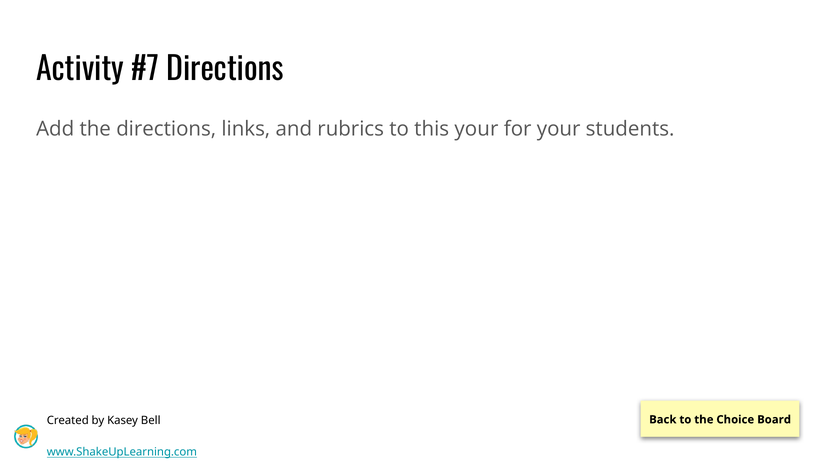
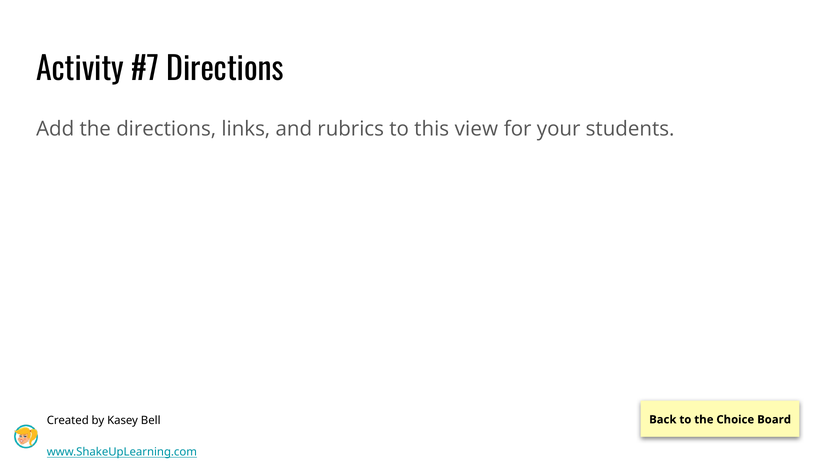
this your: your -> view
